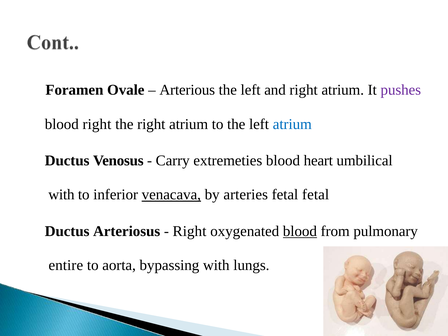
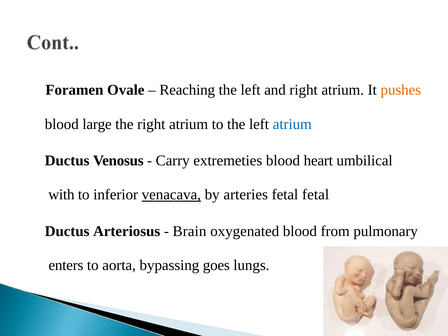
Arterious: Arterious -> Reaching
pushes colour: purple -> orange
blood right: right -> large
Right at (190, 231): Right -> Brain
blood at (300, 231) underline: present -> none
entire: entire -> enters
bypassing with: with -> goes
